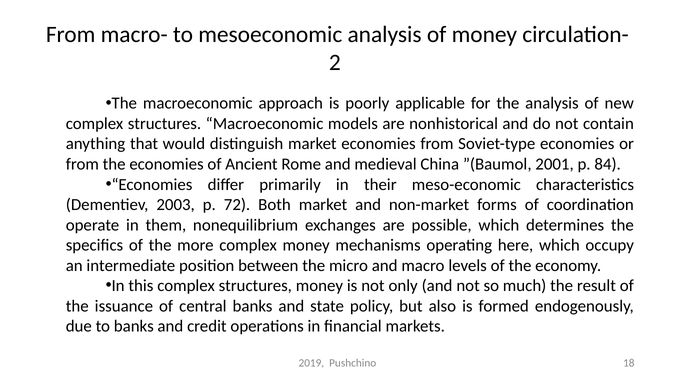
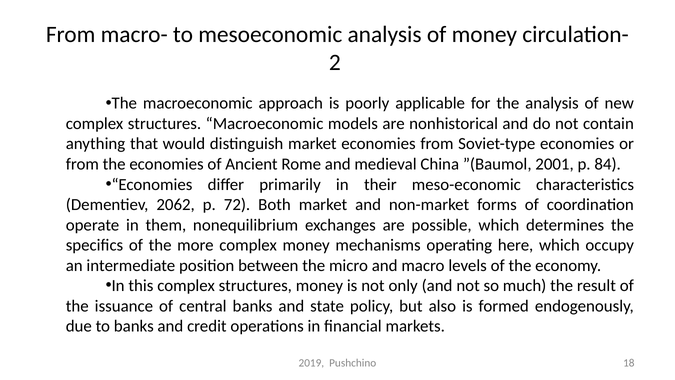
2003: 2003 -> 2062
